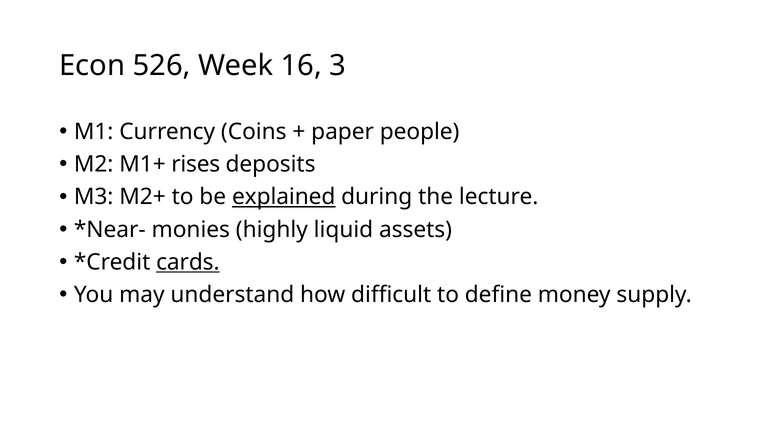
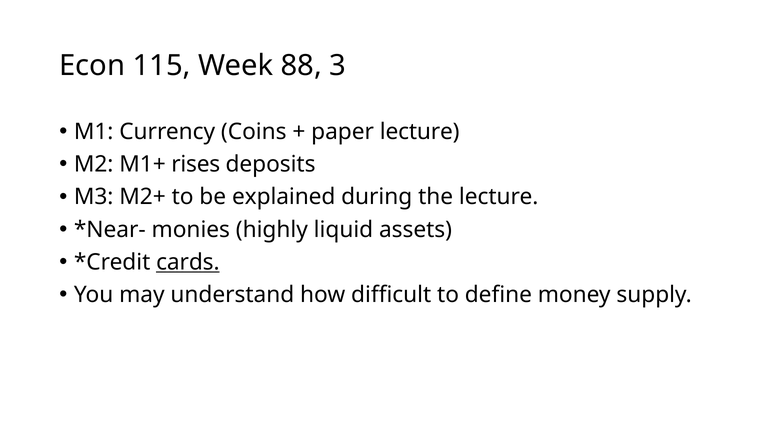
526: 526 -> 115
16: 16 -> 88
paper people: people -> lecture
explained underline: present -> none
